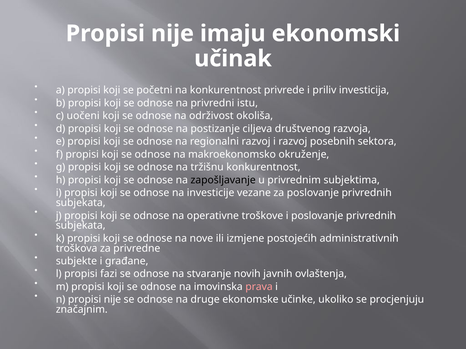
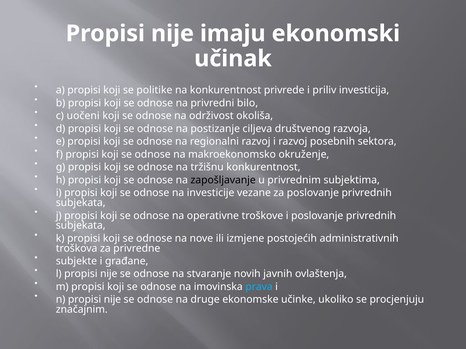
početni: početni -> politike
istu: istu -> bilo
l propisi fazi: fazi -> nije
prava colour: pink -> light blue
